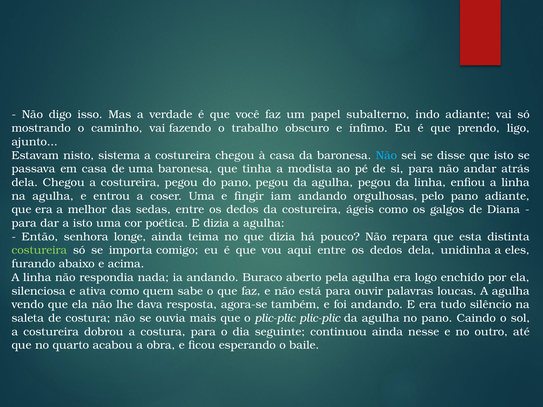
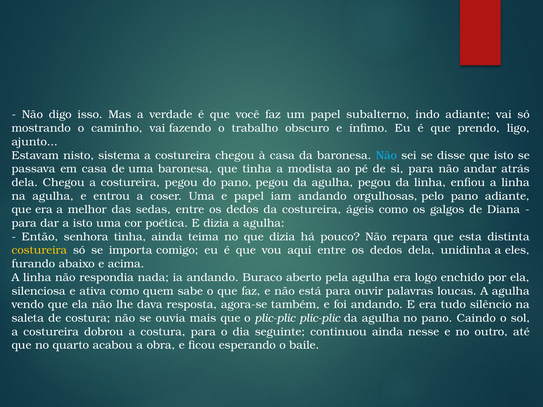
e fingir: fingir -> papel
senhora longe: longe -> tinha
costureira at (39, 250) colour: light green -> yellow
